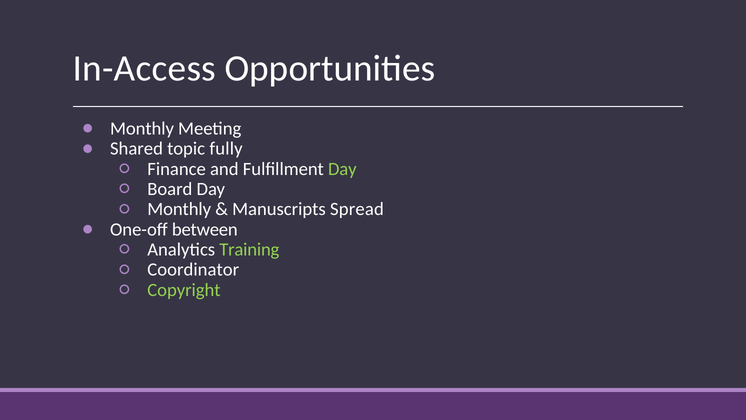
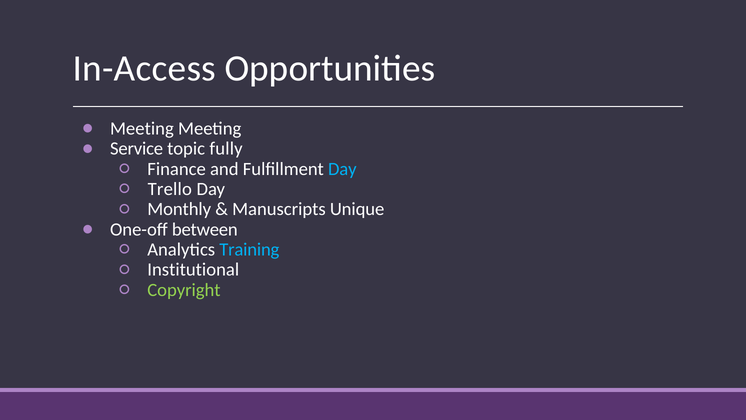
Monthly at (142, 128): Monthly -> Meeting
Shared: Shared -> Service
Day at (342, 169) colour: light green -> light blue
Board: Board -> Trello
Spread: Spread -> Unique
Training colour: light green -> light blue
Coordinator: Coordinator -> Institutional
